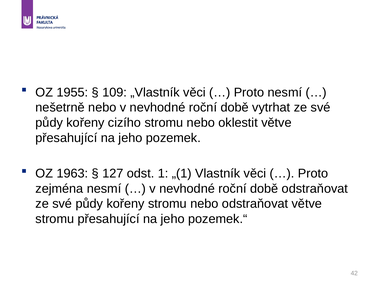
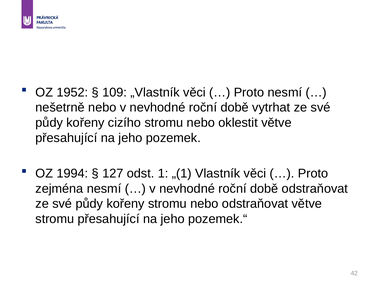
1955: 1955 -> 1952
1963: 1963 -> 1994
